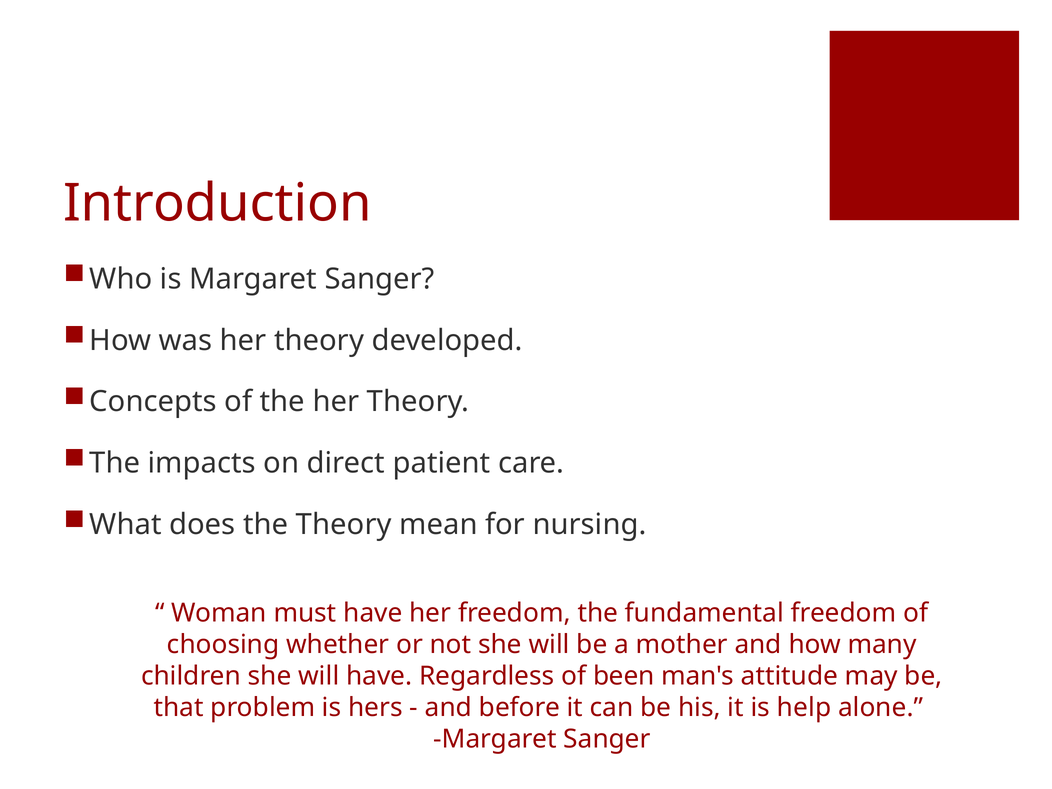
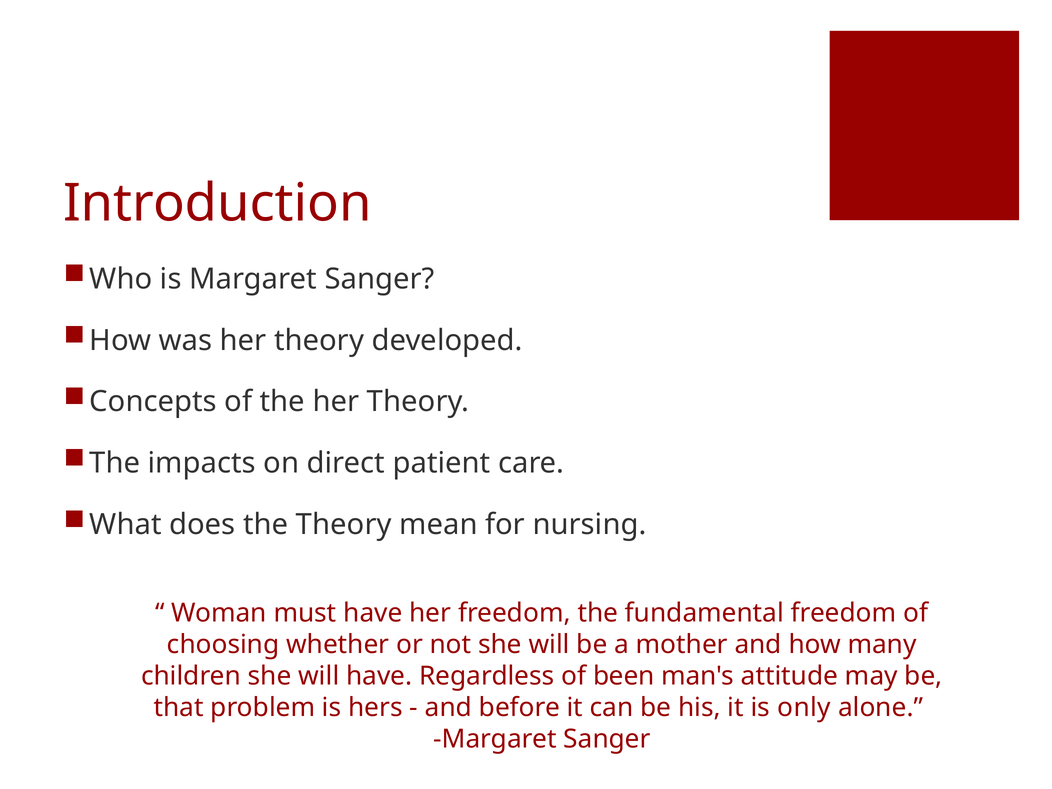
help: help -> only
